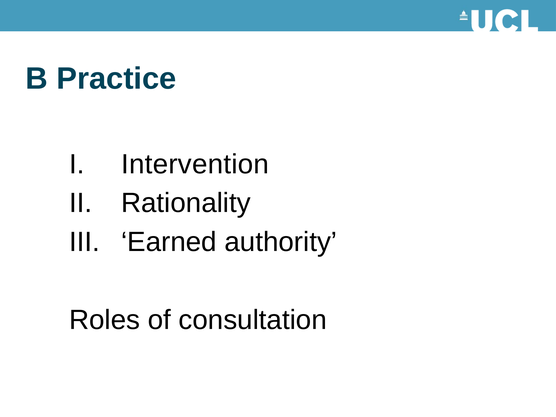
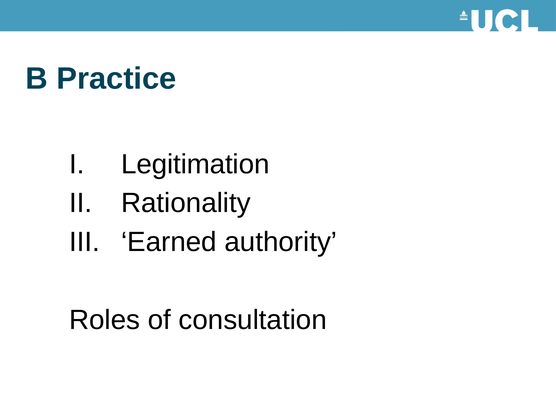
Intervention: Intervention -> Legitimation
